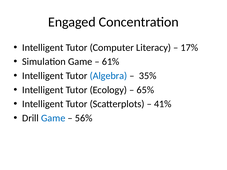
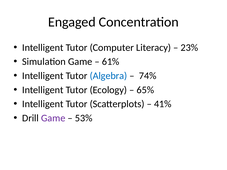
17%: 17% -> 23%
35%: 35% -> 74%
Game at (53, 118) colour: blue -> purple
56%: 56% -> 53%
